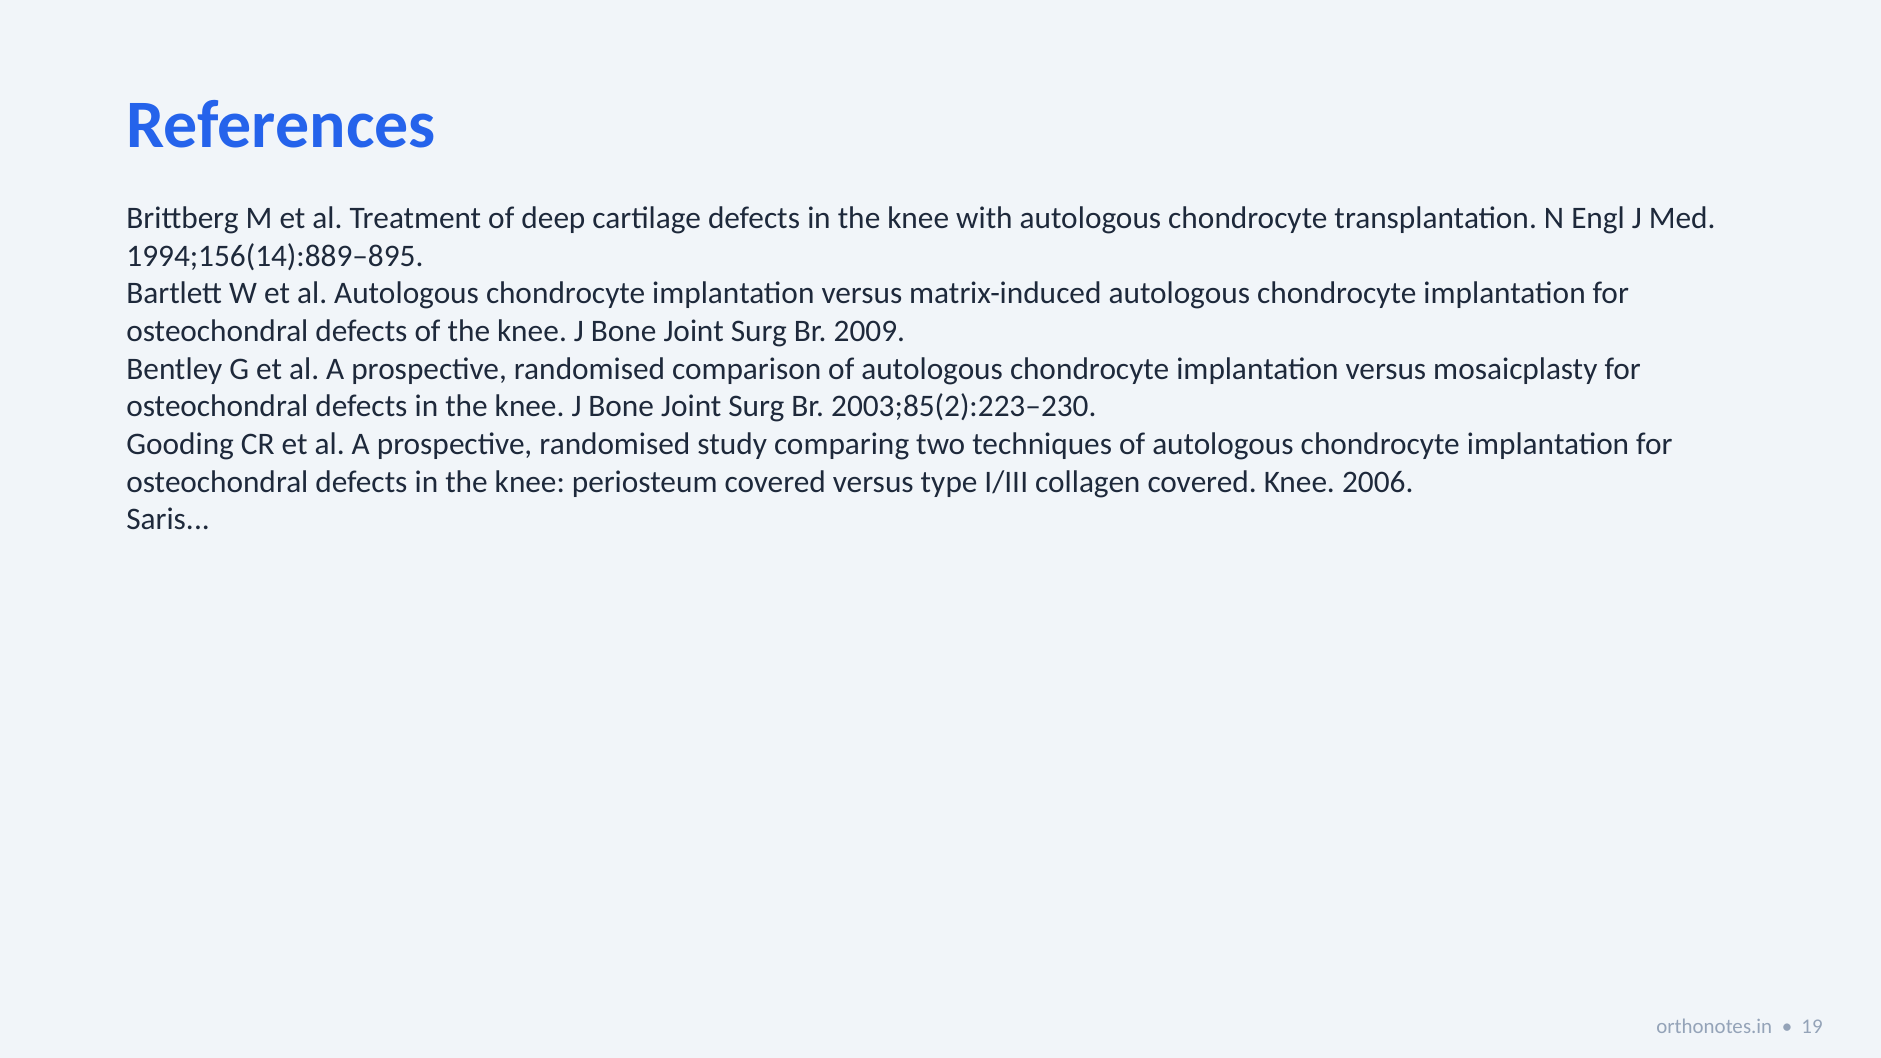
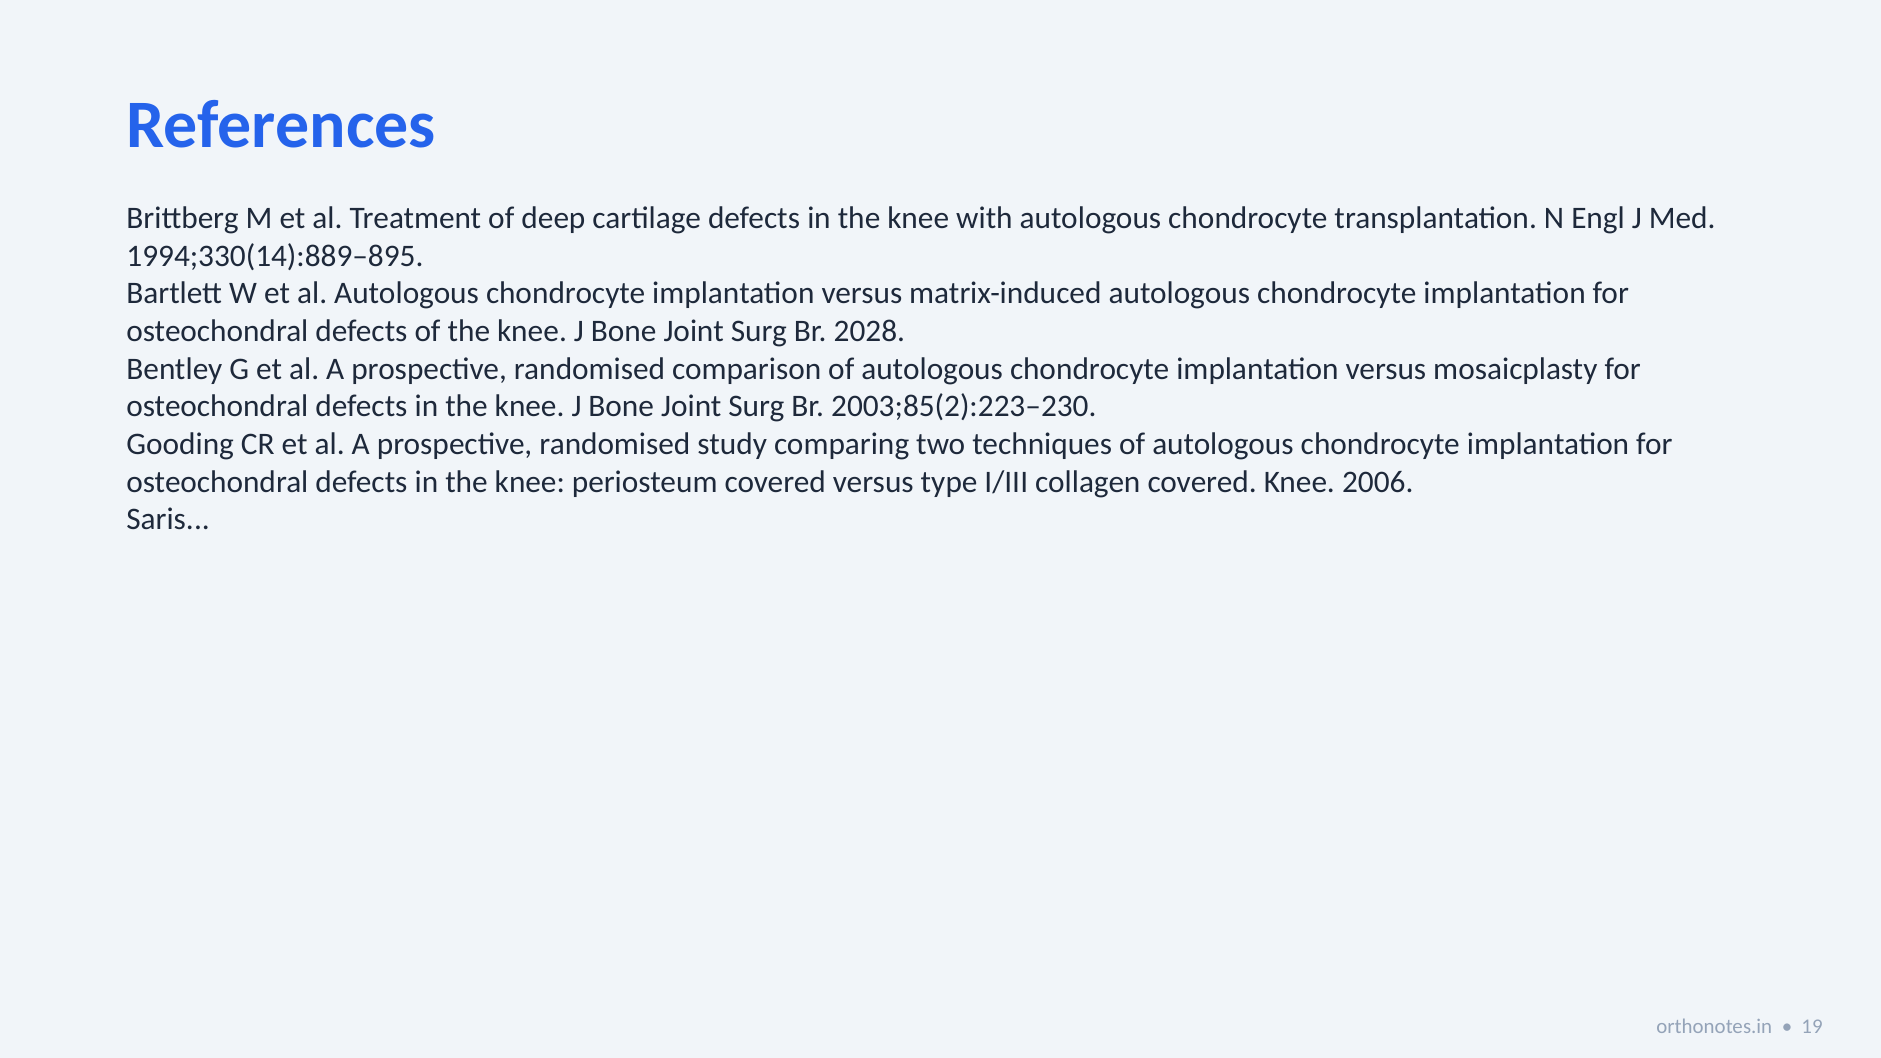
1994;156(14):889–895: 1994;156(14):889–895 -> 1994;330(14):889–895
2009: 2009 -> 2028
